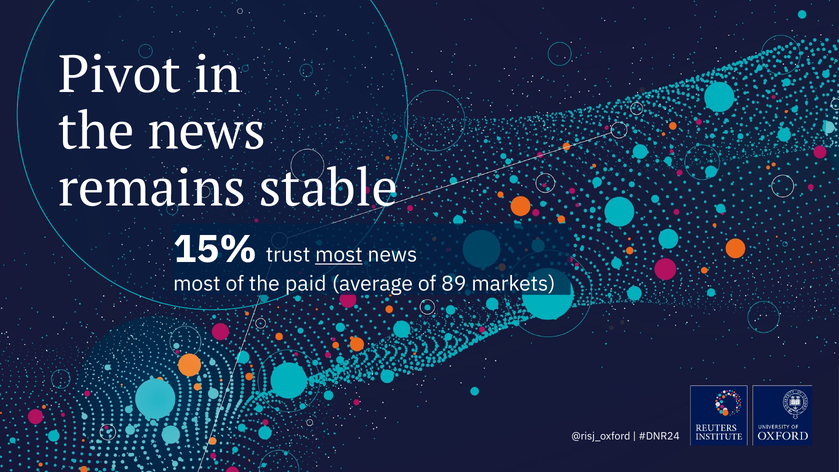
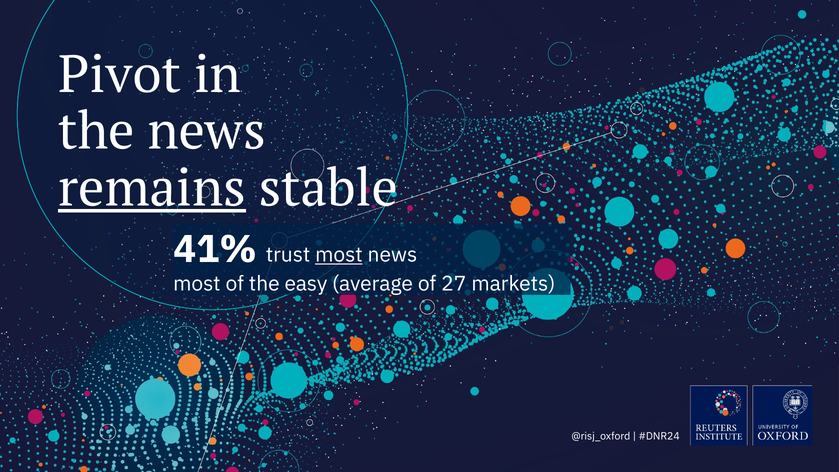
remains underline: none -> present
15%: 15% -> 41%
paid: paid -> easy
89: 89 -> 27
